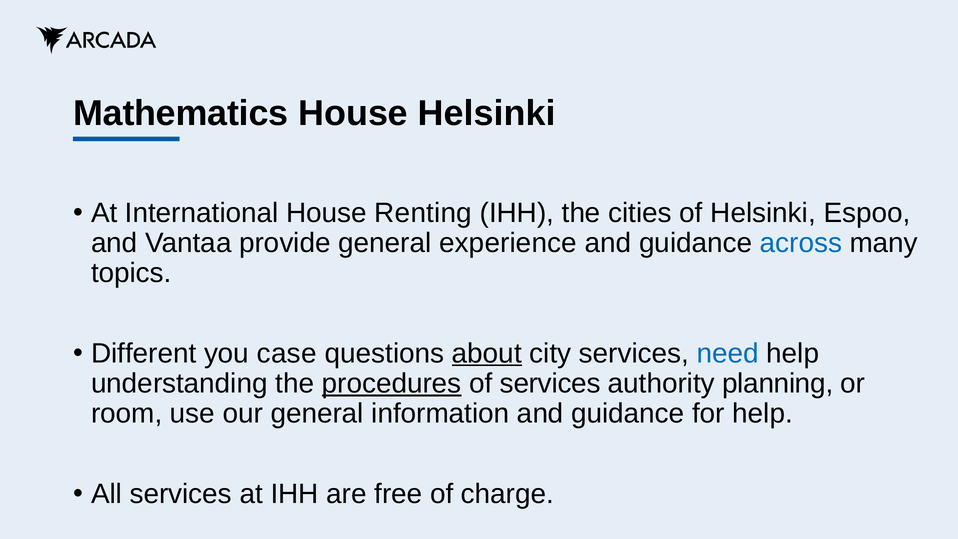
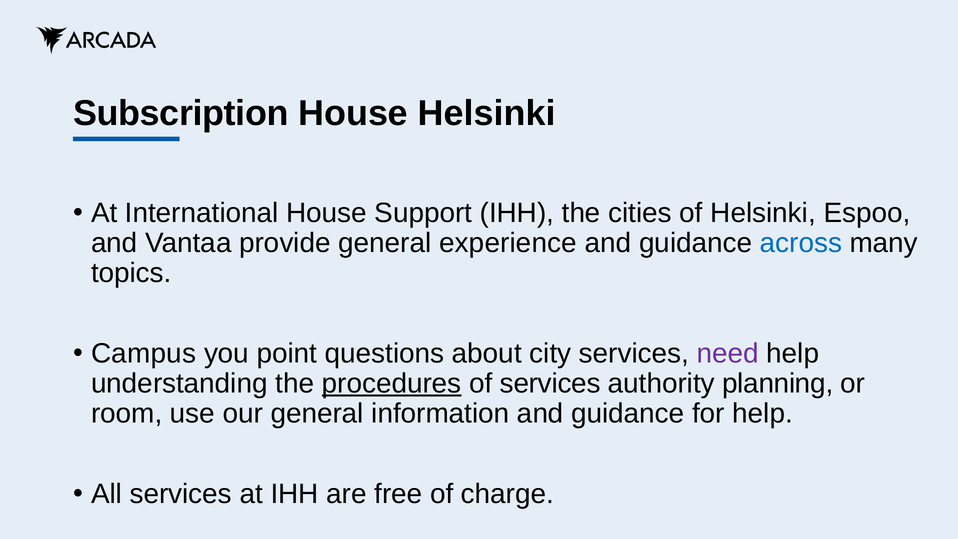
Mathematics: Mathematics -> Subscription
Renting: Renting -> Support
Different: Different -> Campus
case: case -> point
about underline: present -> none
need colour: blue -> purple
